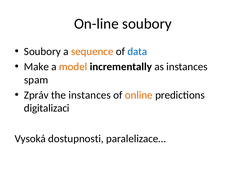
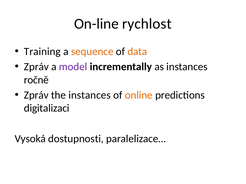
On-line soubory: soubory -> rychlost
Soubory at (42, 52): Soubory -> Training
data colour: blue -> orange
Make at (36, 67): Make -> Zpráv
model colour: orange -> purple
spam: spam -> ročně
